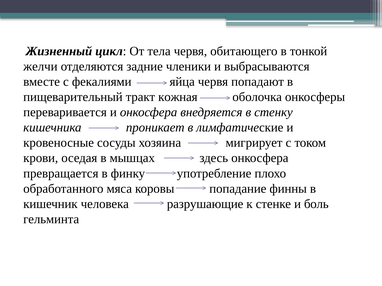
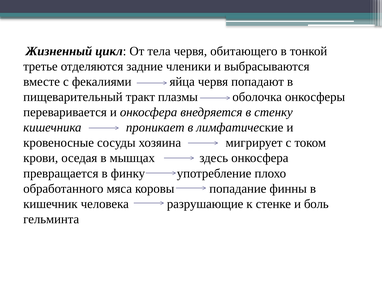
желчи: желчи -> третье
кожная: кожная -> плазмы
